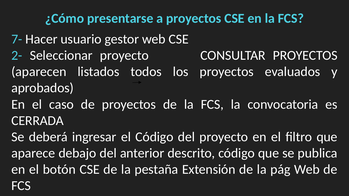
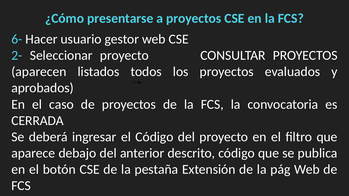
7-: 7- -> 6-
